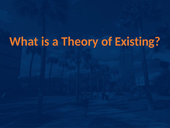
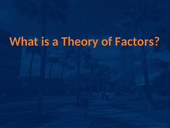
Existing: Existing -> Factors
